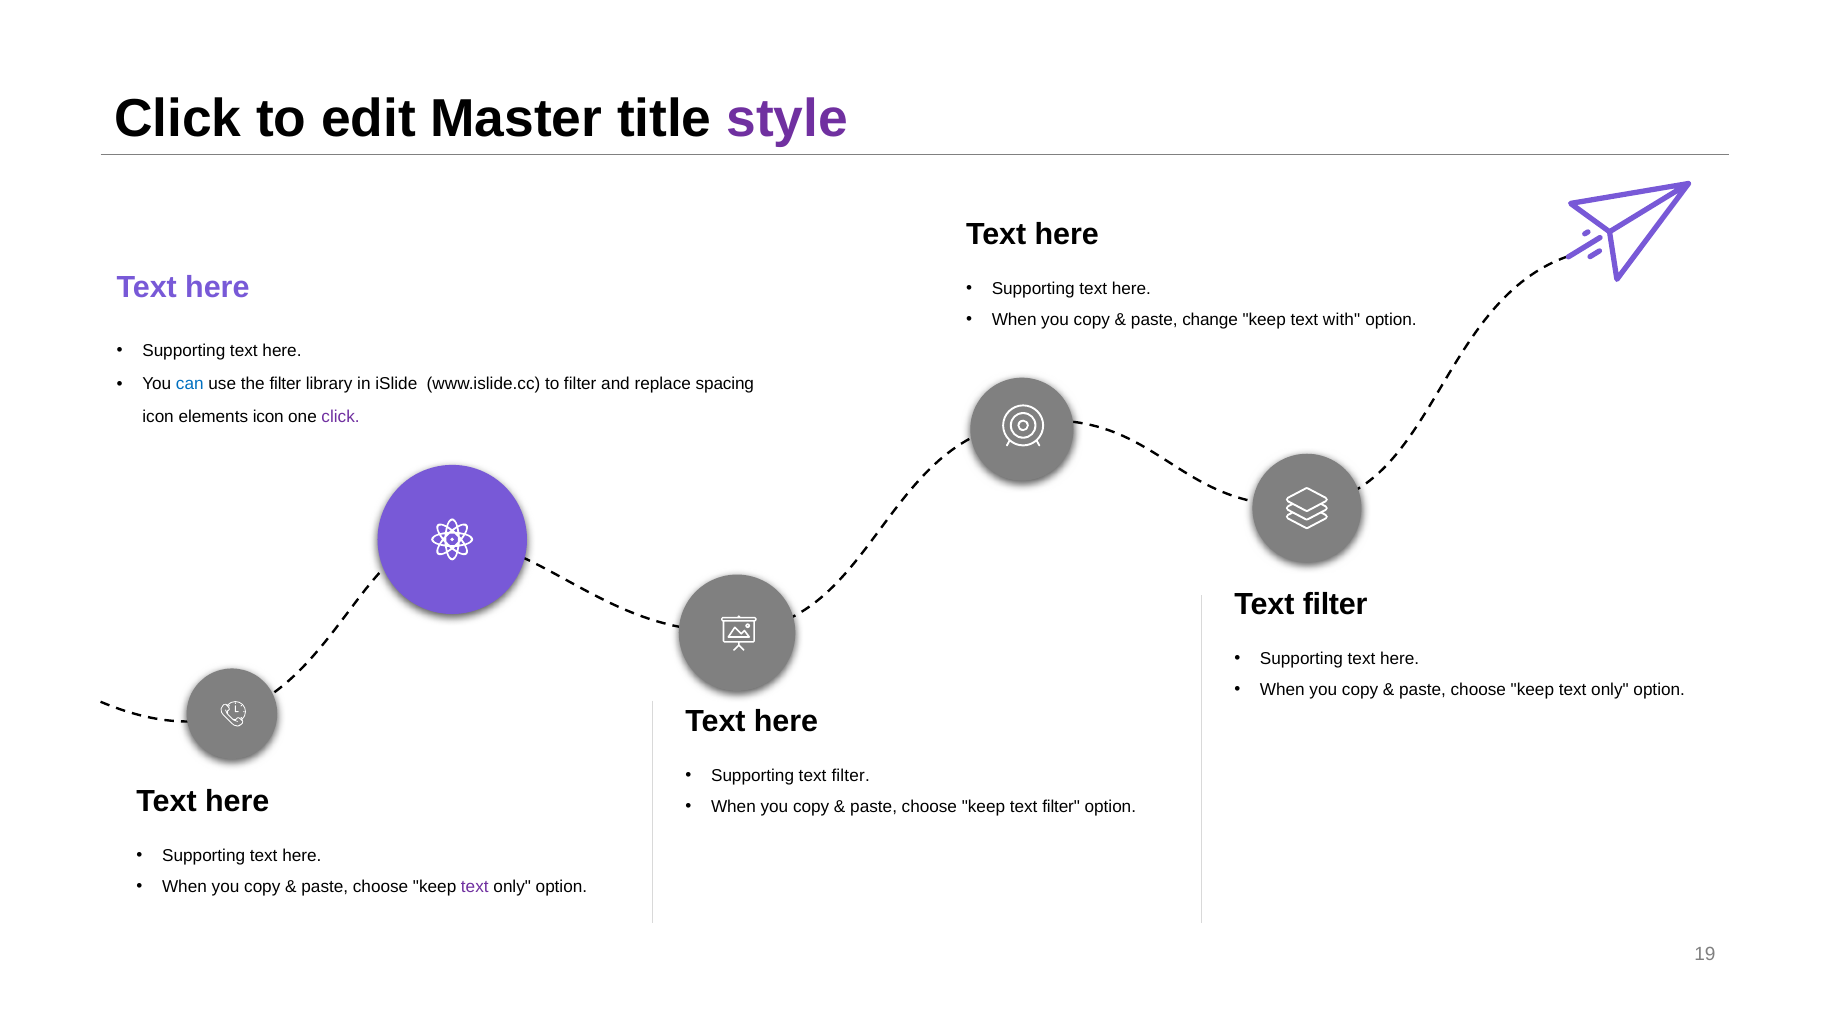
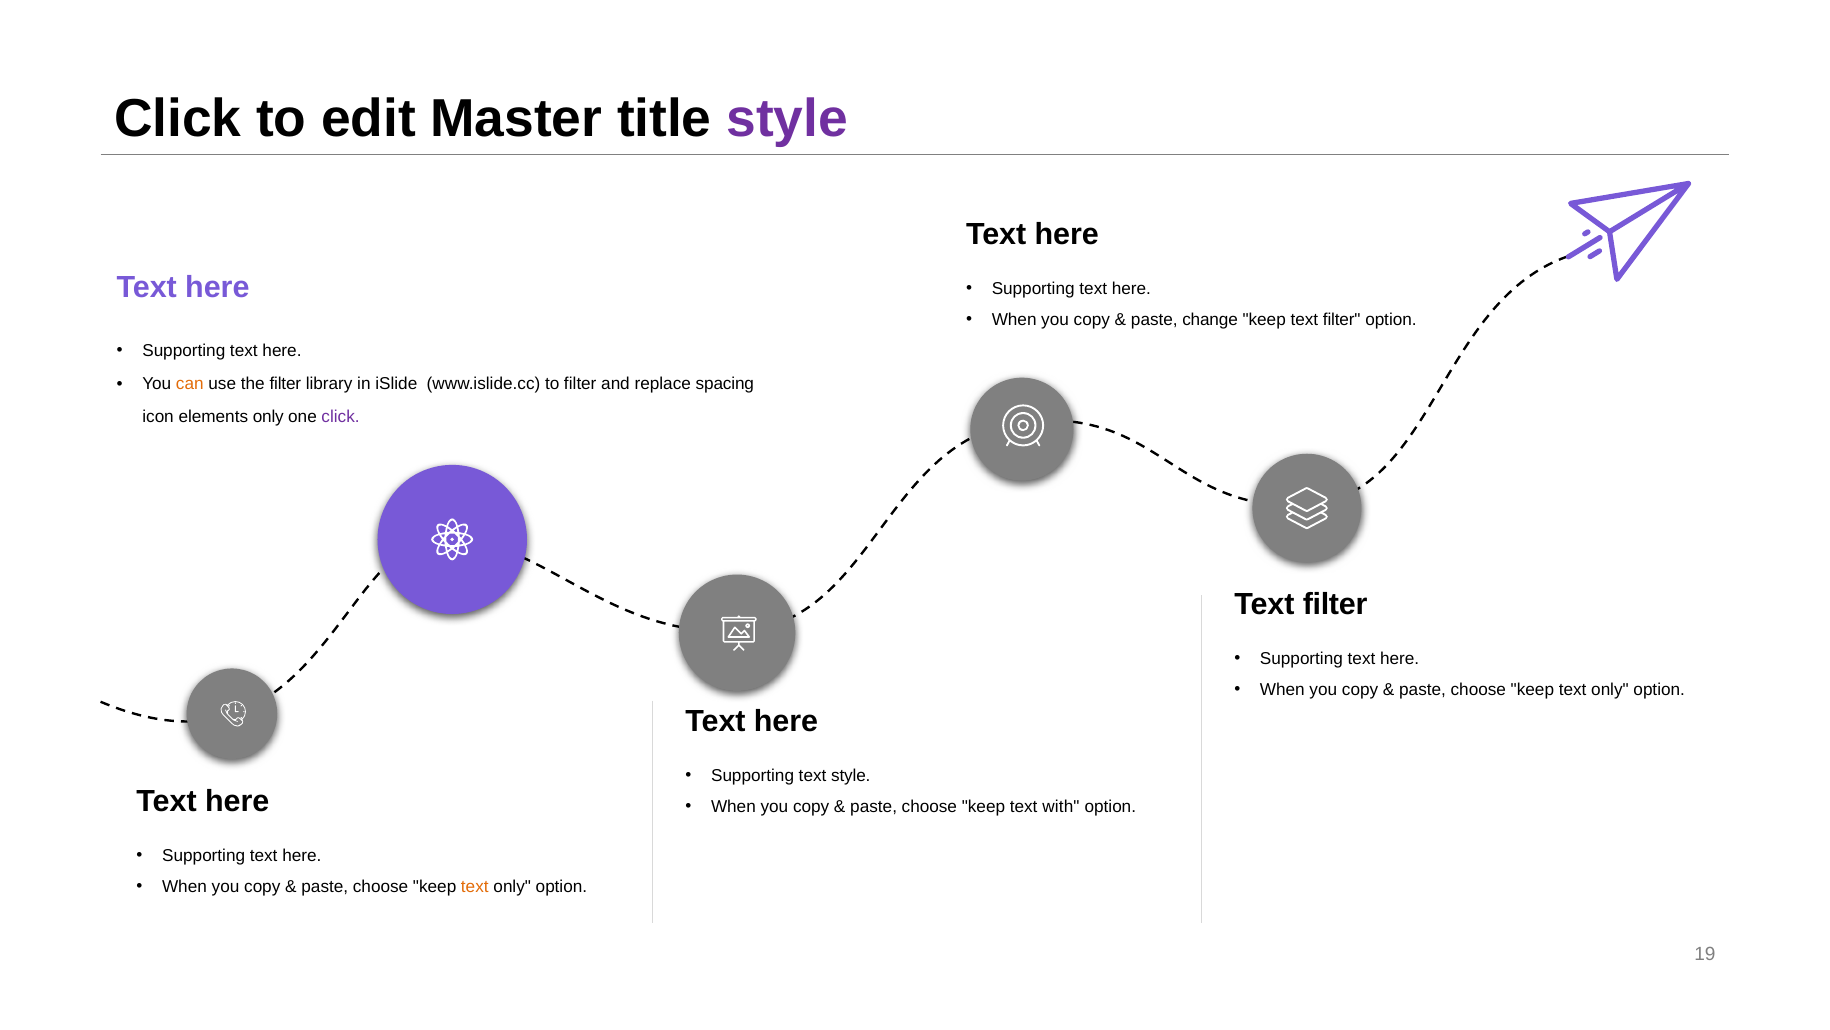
keep text with: with -> filter
can colour: blue -> orange
elements icon: icon -> only
Supporting text filter: filter -> style
keep text filter: filter -> with
text at (475, 886) colour: purple -> orange
